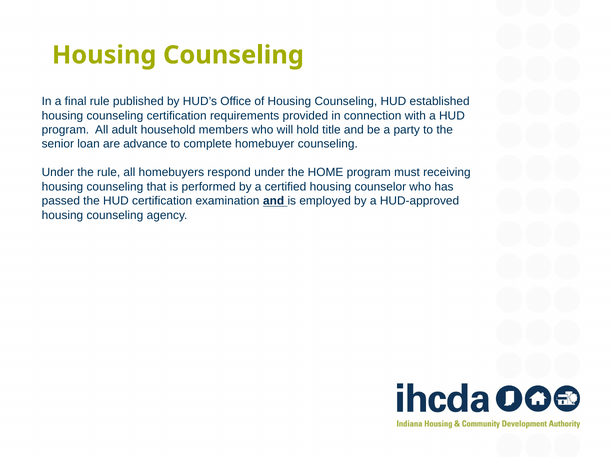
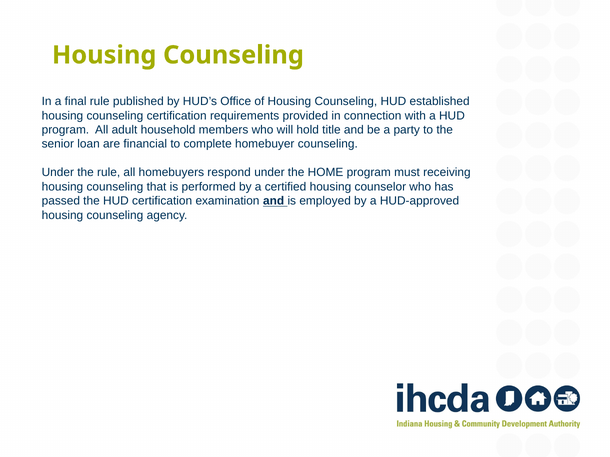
advance: advance -> financial
